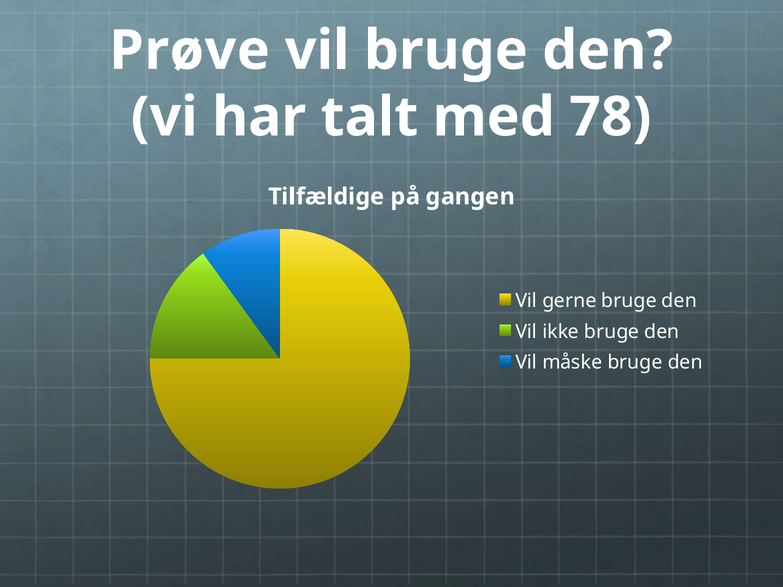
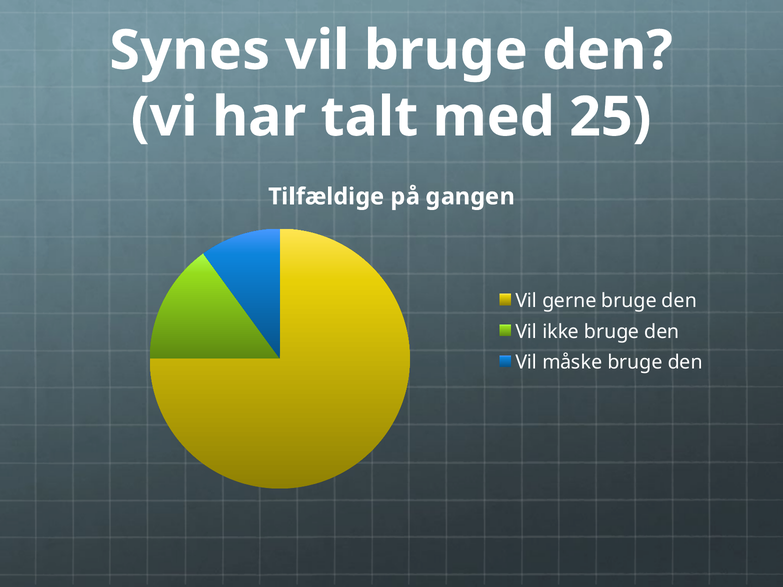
Prøve: Prøve -> Synes
78: 78 -> 25
